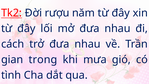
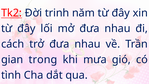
rượu: rượu -> trinh
